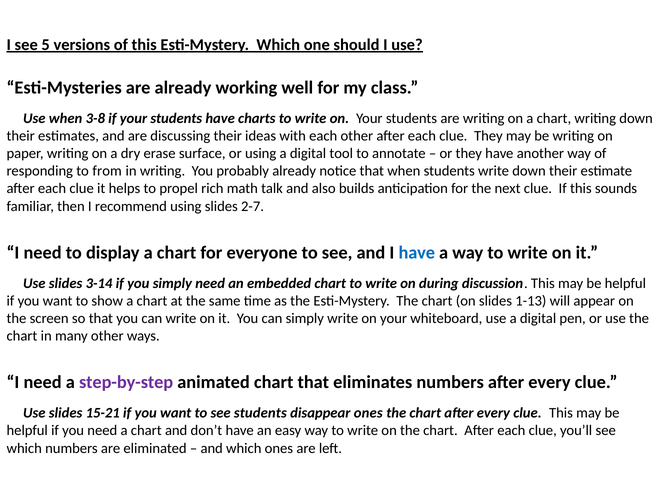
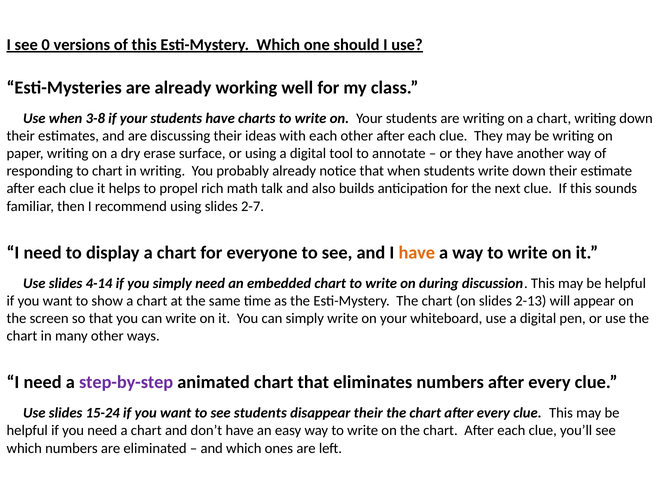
5: 5 -> 0
to from: from -> chart
have at (417, 253) colour: blue -> orange
3-14: 3-14 -> 4-14
1-13: 1-13 -> 2-13
15-21: 15-21 -> 15-24
disappear ones: ones -> their
